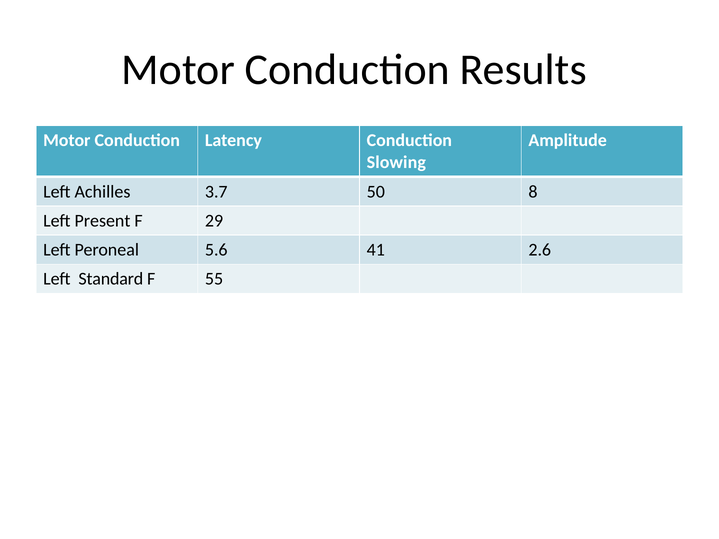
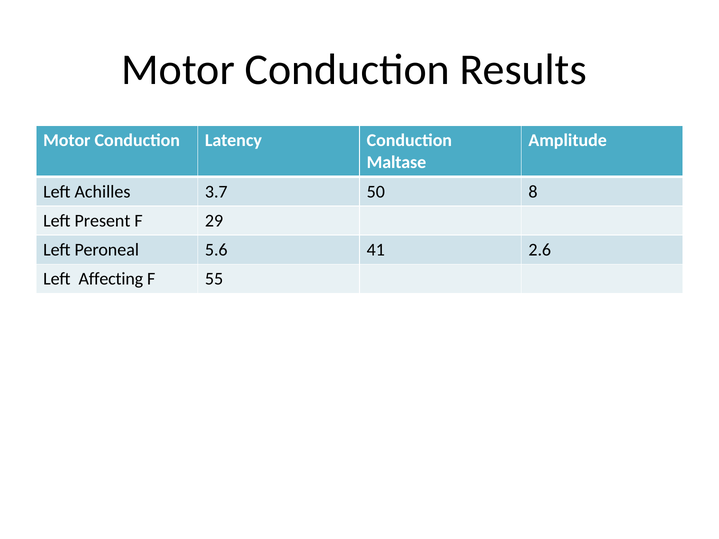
Slowing: Slowing -> Maltase
Standard: Standard -> Affecting
